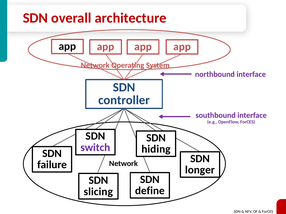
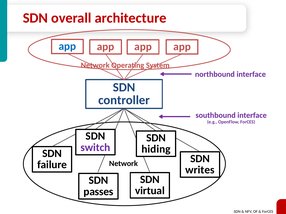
app at (67, 46) colour: black -> blue
longer: longer -> writes
define: define -> virtual
slicing: slicing -> passes
